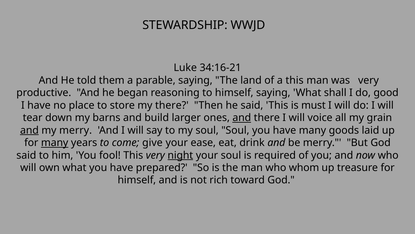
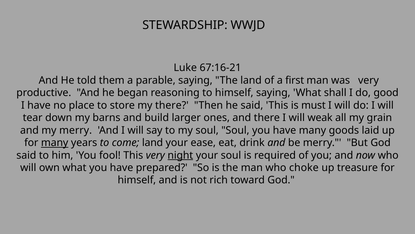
34:16-21: 34:16-21 -> 67:16-21
a this: this -> first
and at (242, 118) underline: present -> none
voice: voice -> weak
and at (29, 130) underline: present -> none
come give: give -> land
whom: whom -> choke
